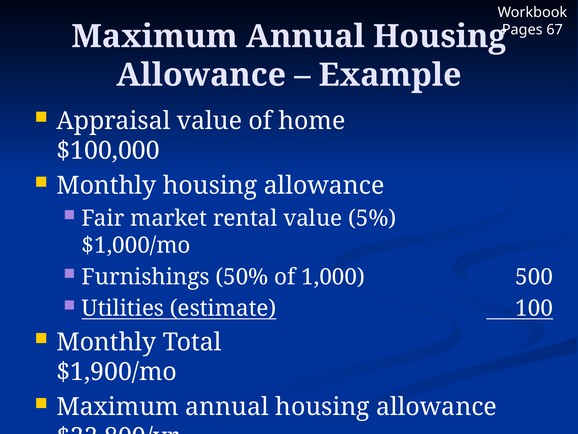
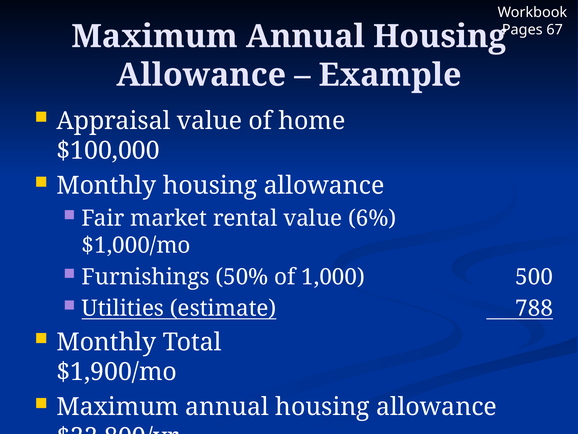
5%: 5% -> 6%
100: 100 -> 788
